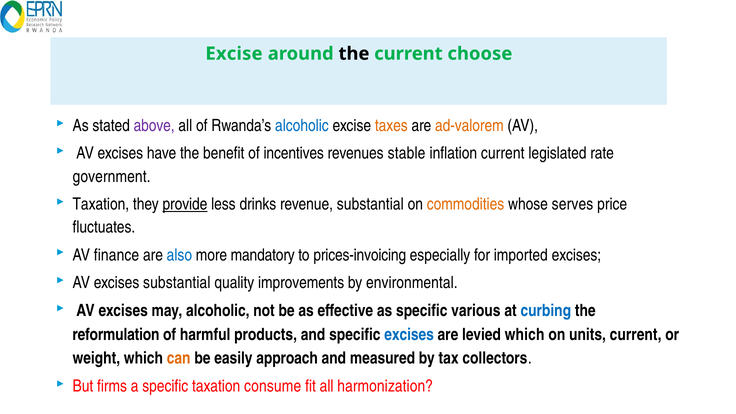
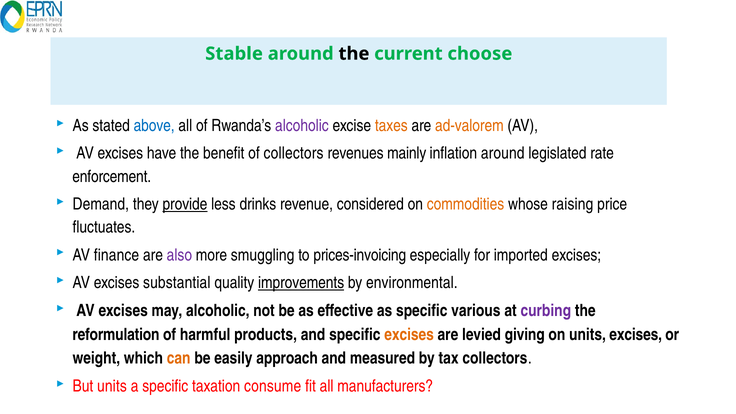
Excise at (234, 54): Excise -> Stable
above colour: purple -> blue
alcoholic at (302, 126) colour: blue -> purple
of incentives: incentives -> collectors
stable: stable -> mainly
inflation current: current -> around
government: government -> enforcement
Taxation at (101, 204): Taxation -> Demand
revenue substantial: substantial -> considered
serves: serves -> raising
also colour: blue -> purple
mandatory: mandatory -> smuggling
improvements underline: none -> present
curbing colour: blue -> purple
excises at (409, 334) colour: blue -> orange
levied which: which -> giving
units current: current -> excises
But firms: firms -> units
harmonization: harmonization -> manufacturers
